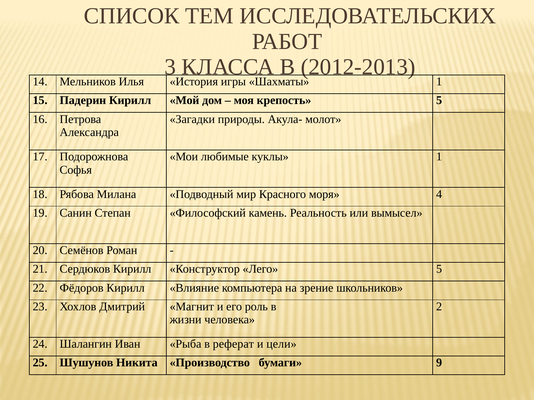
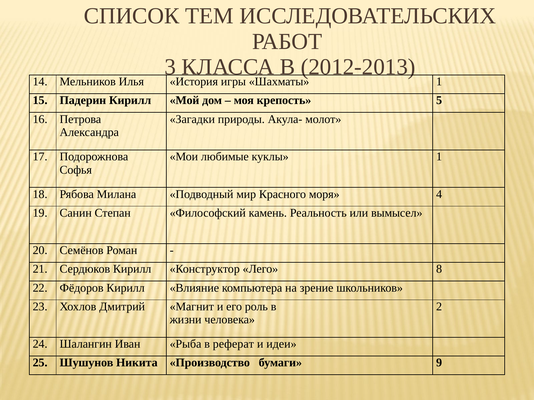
Лего 5: 5 -> 8
цели: цели -> идеи
